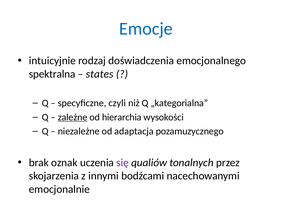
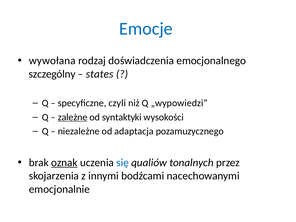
intuicyjnie: intuicyjnie -> wywołana
spektralna: spektralna -> szczególny
„kategorialna: „kategorialna -> „wypowiedzi
hierarchia: hierarchia -> syntaktyki
oznak underline: none -> present
się colour: purple -> blue
